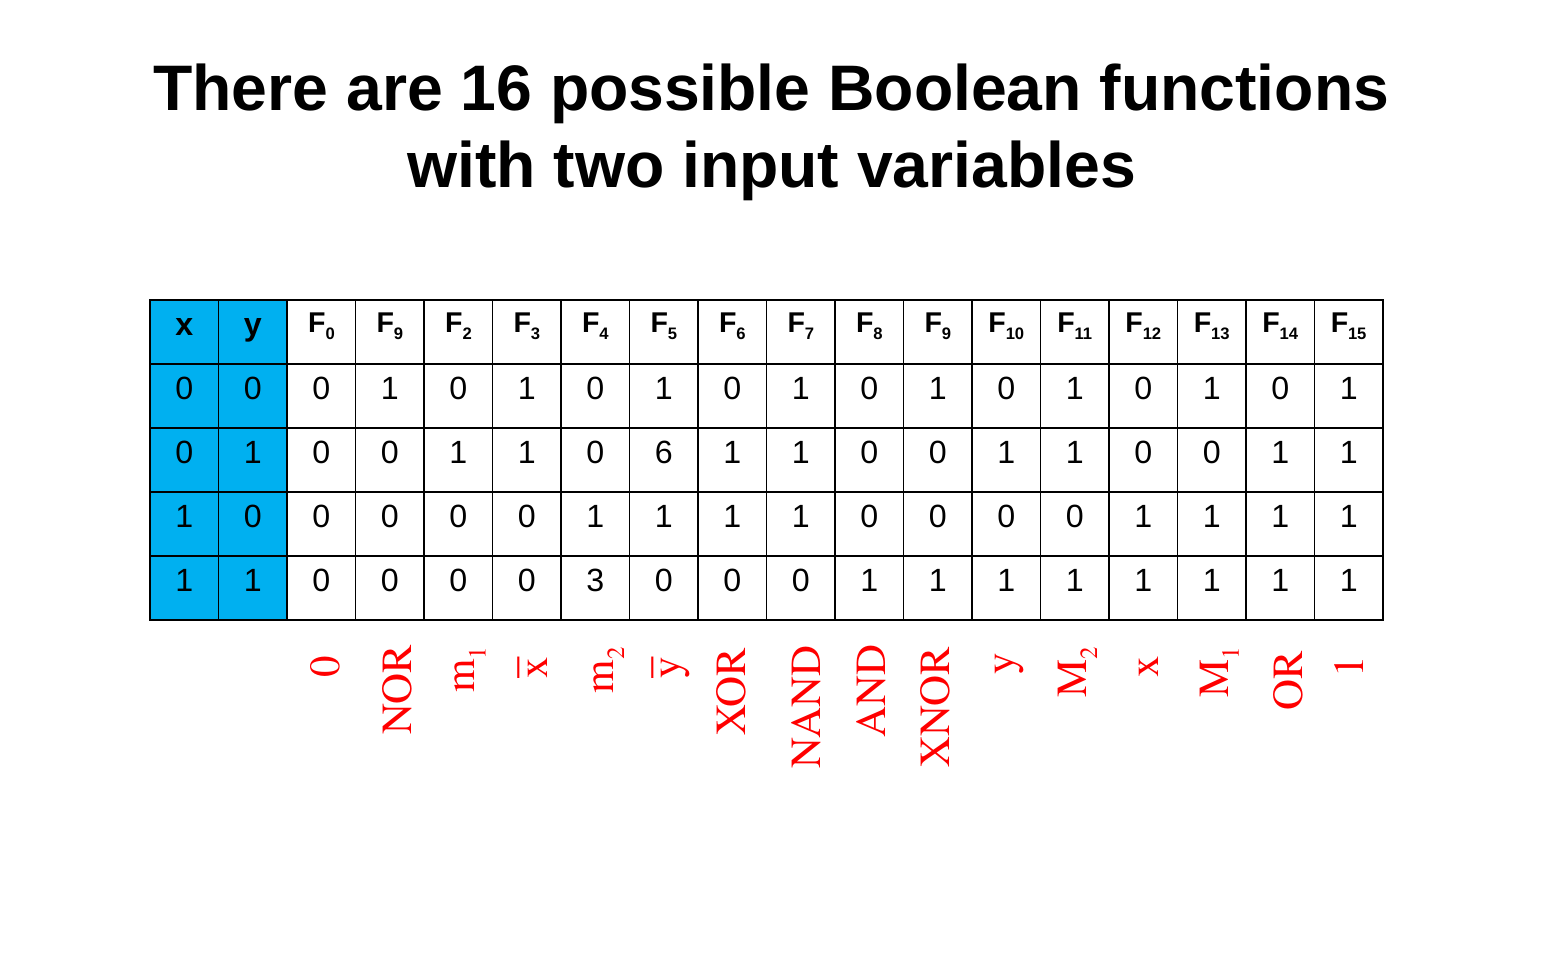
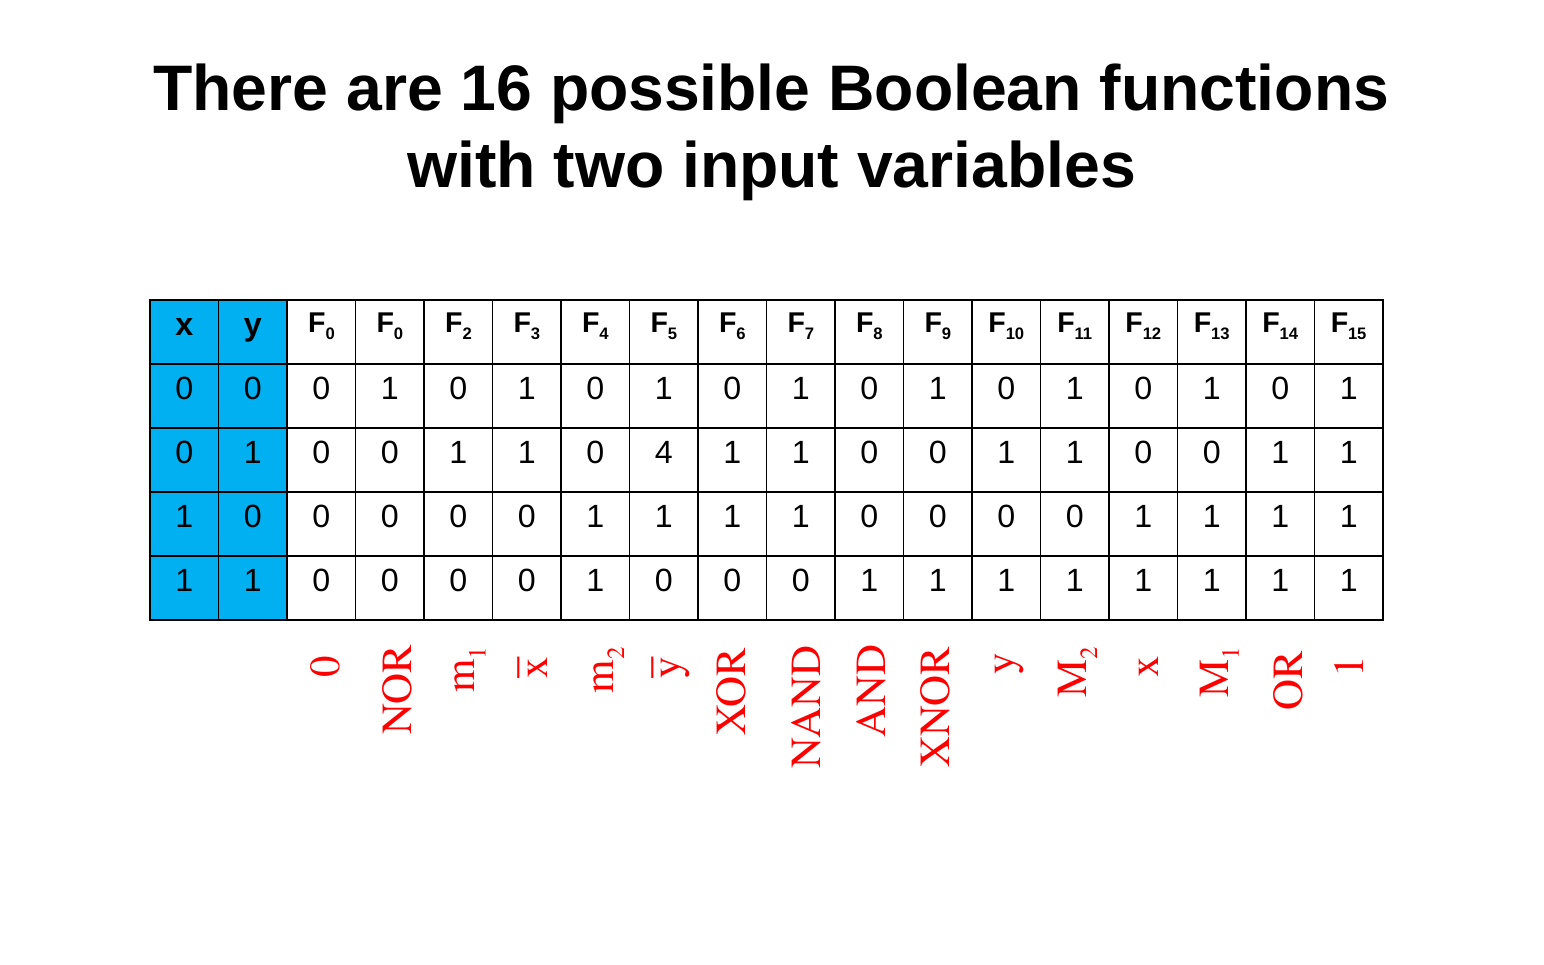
9 at (399, 334): 9 -> 0
0 6: 6 -> 4
3 at (595, 581): 3 -> 1
